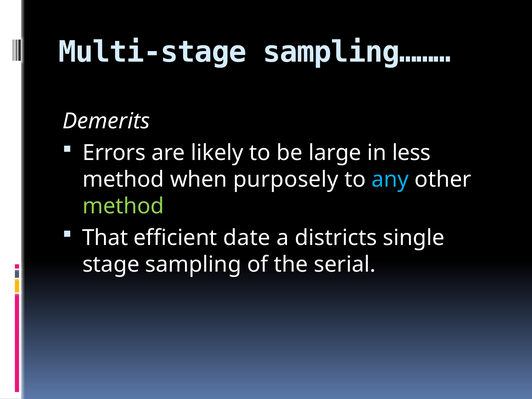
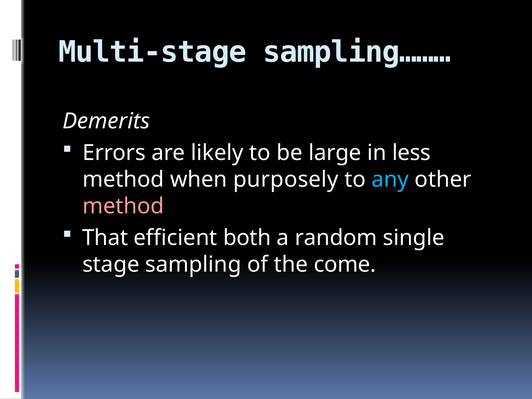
method at (123, 206) colour: light green -> pink
date: date -> both
districts: districts -> random
serial: serial -> come
